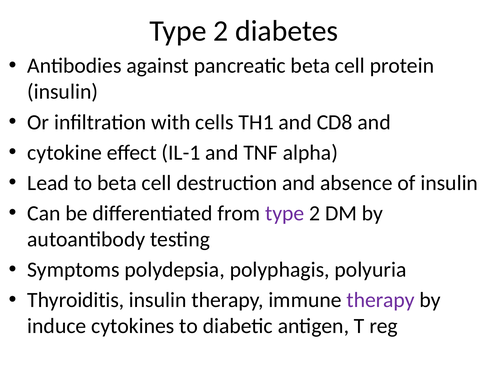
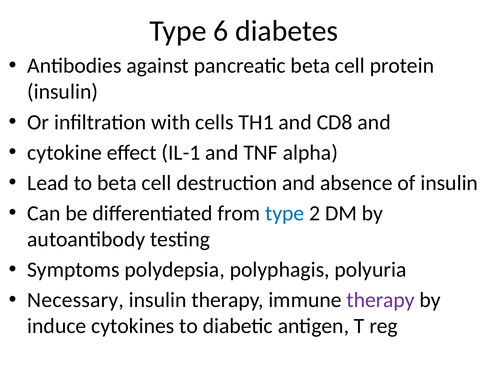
2 at (221, 31): 2 -> 6
type at (285, 213) colour: purple -> blue
Thyroiditis: Thyroiditis -> Necessary
